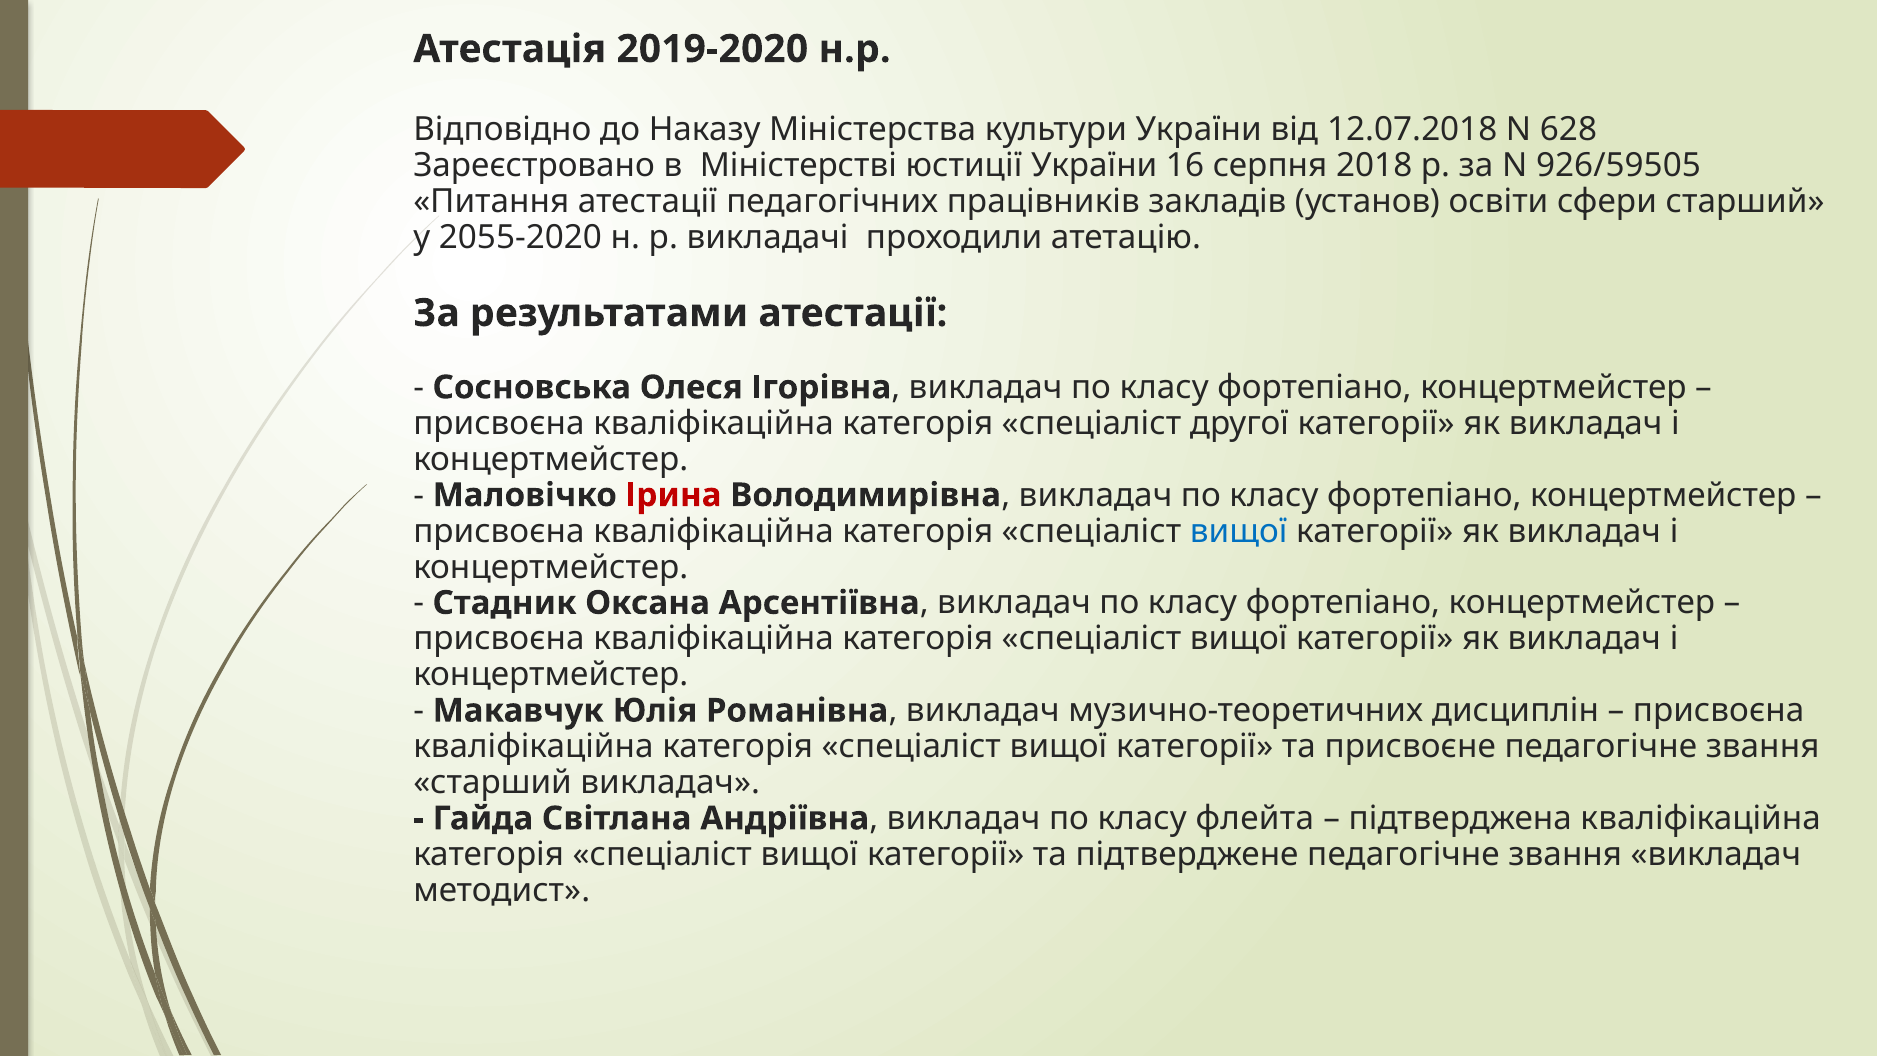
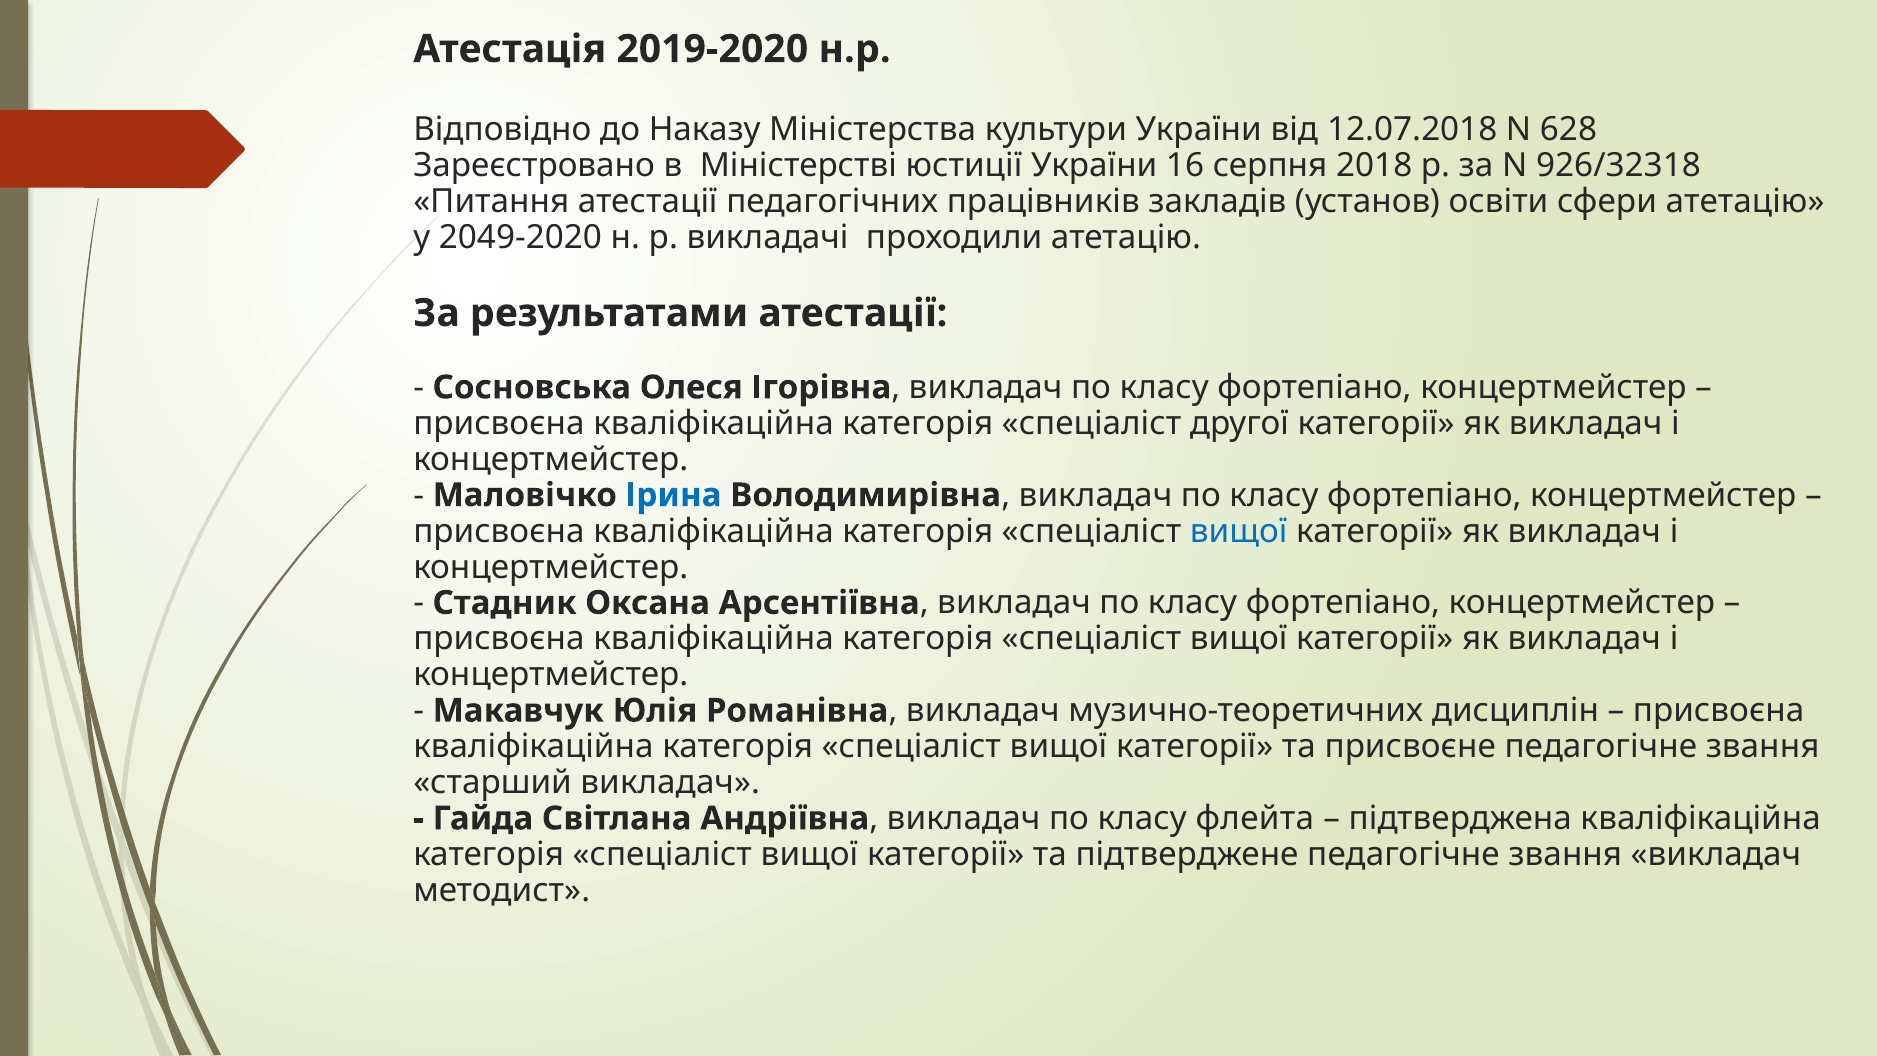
926/59505: 926/59505 -> 926/32318
сфери старший: старший -> атетацію
2055-2020: 2055-2020 -> 2049-2020
Ірина colour: red -> blue
